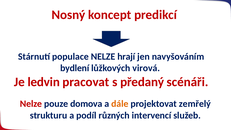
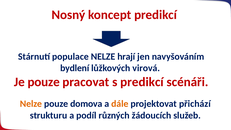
Je ledvin: ledvin -> pouze
s předaný: předaný -> predikcí
Nelze at (31, 104) colour: red -> orange
zemřelý: zemřelý -> přichází
intervencí: intervencí -> žádoucích
